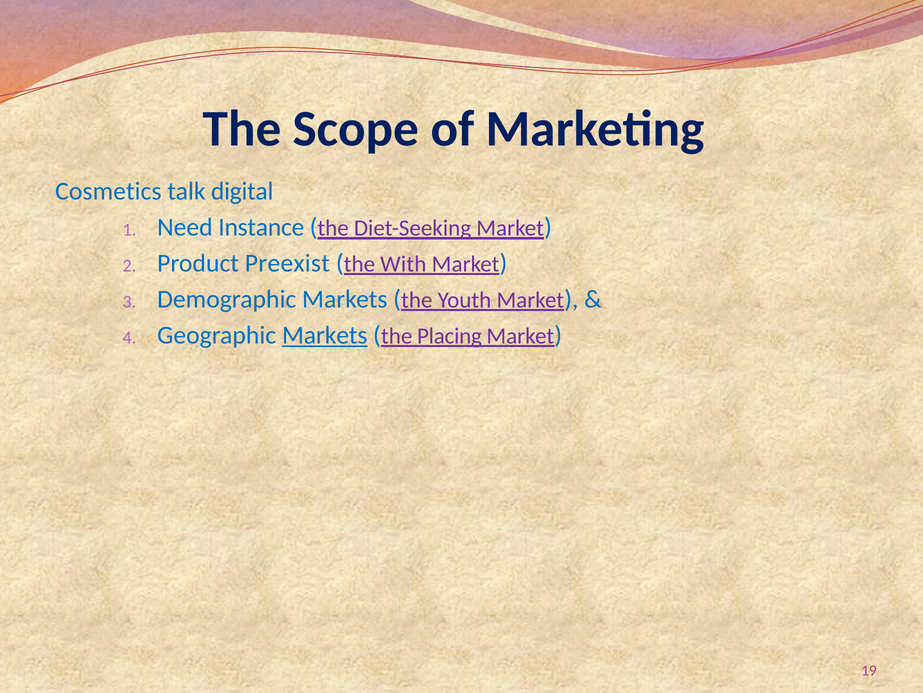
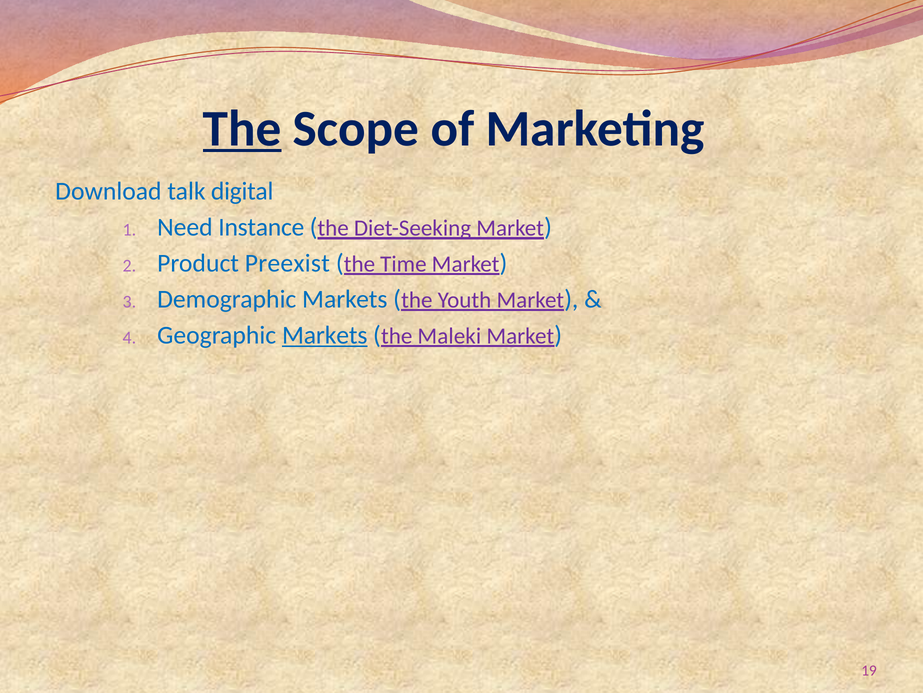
The at (242, 128) underline: none -> present
Cosmetics: Cosmetics -> Download
With: With -> Time
Placing: Placing -> Maleki
